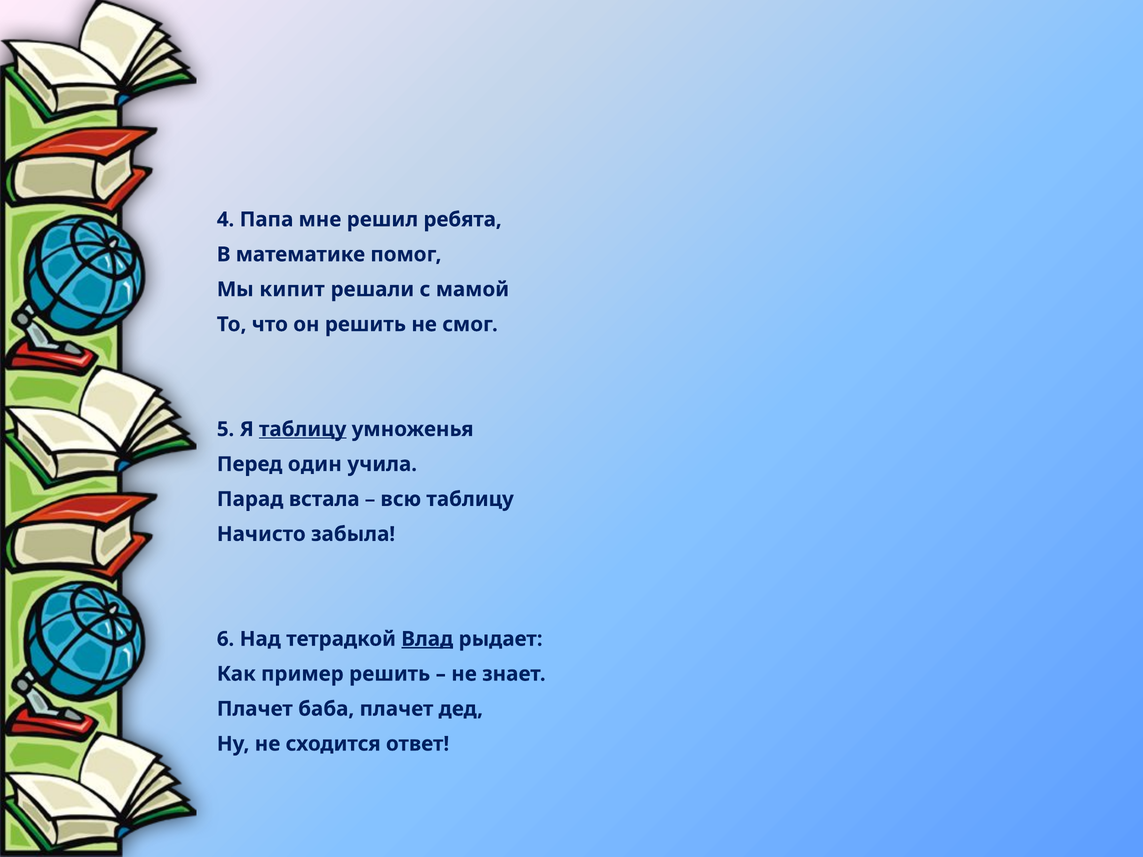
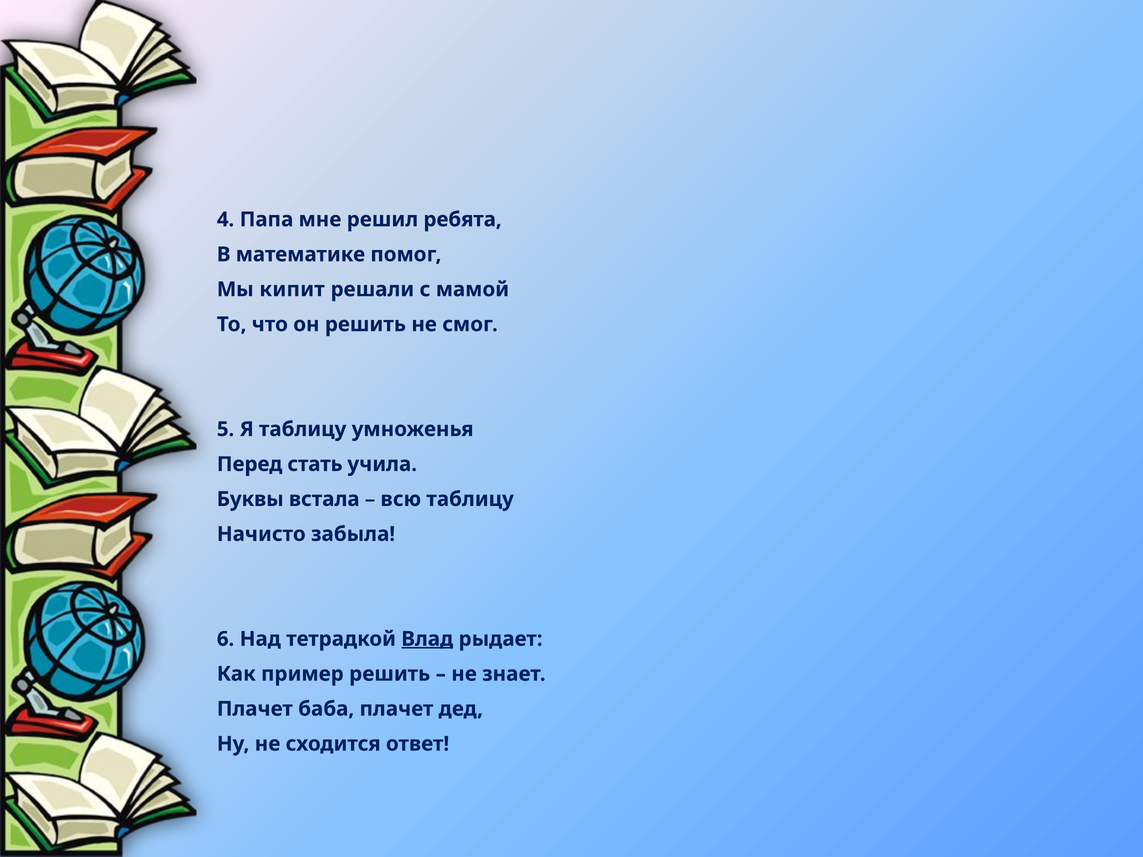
таблицу at (303, 429) underline: present -> none
один: один -> стать
Парад: Парад -> Буквы
